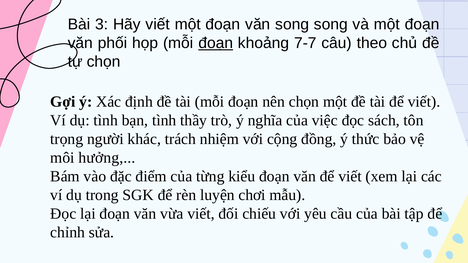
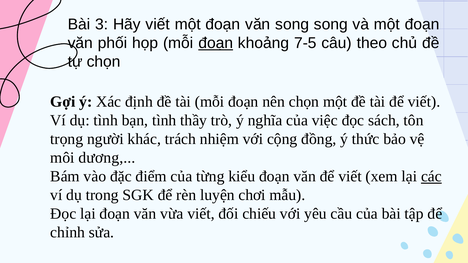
7-7: 7-7 -> 7-5
hưởng: hưởng -> dương
các underline: none -> present
